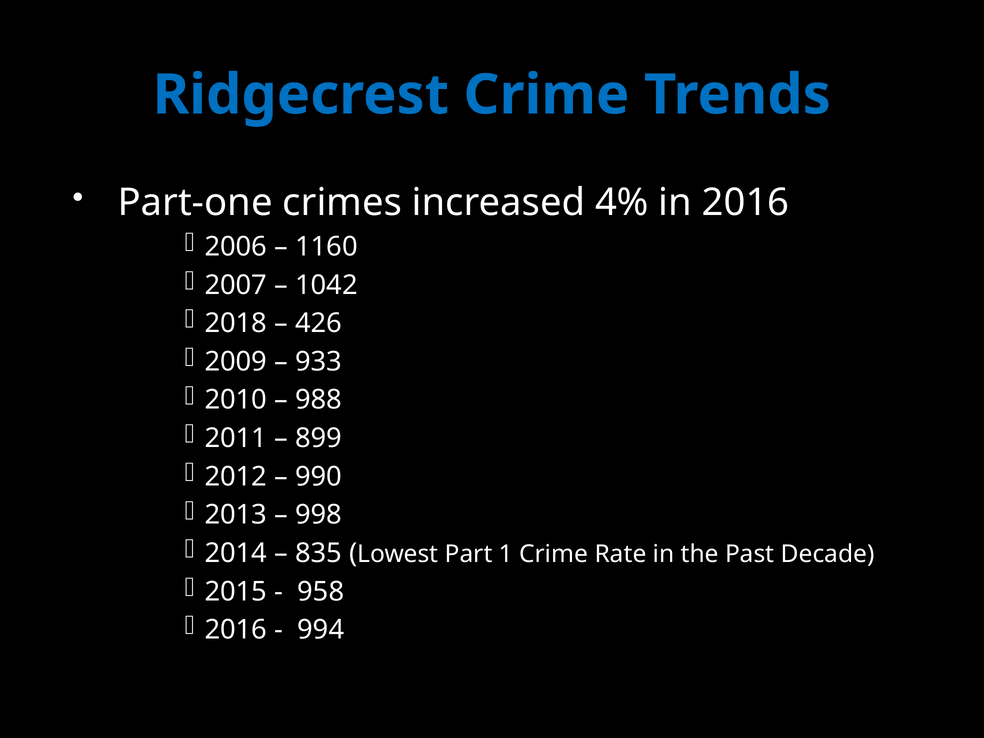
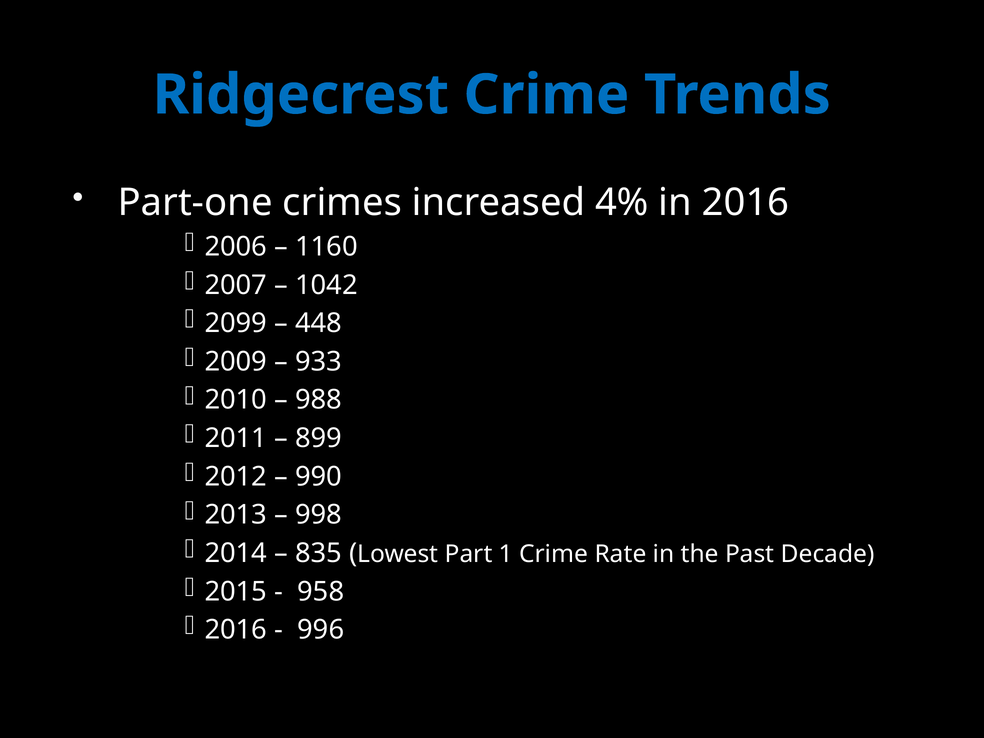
2018: 2018 -> 2099
426: 426 -> 448
994: 994 -> 996
